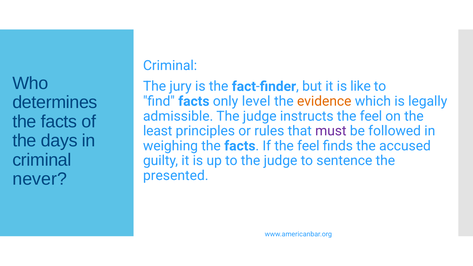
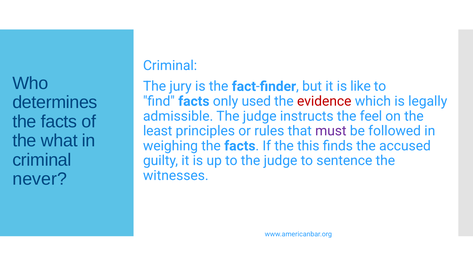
level: level -> used
evidence colour: orange -> red
days: days -> what
If the feel: feel -> this
presented: presented -> witnesses
